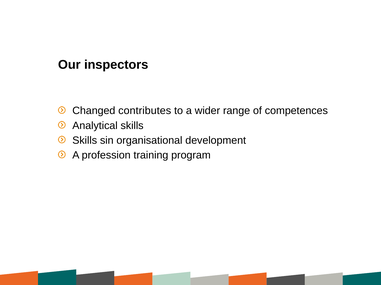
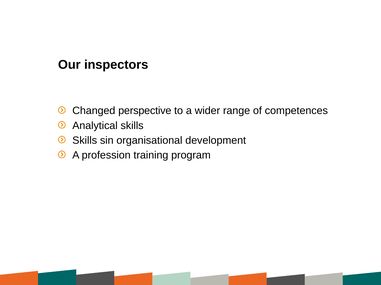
contributes: contributes -> perspective
